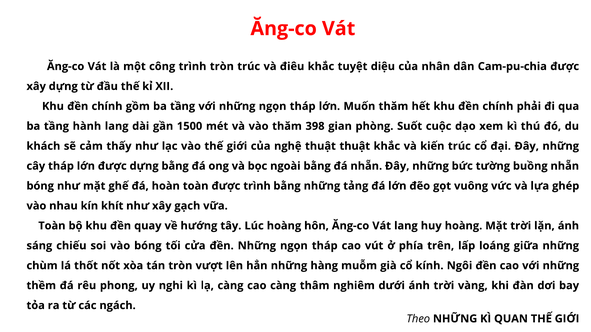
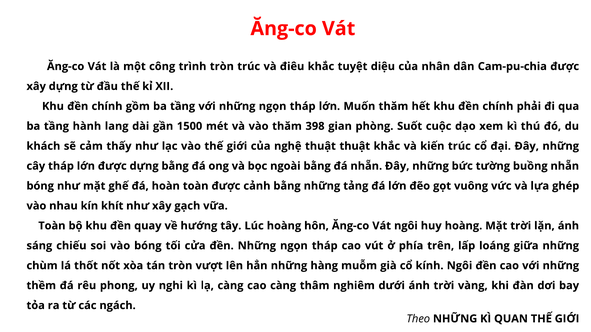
được trình: trình -> cảnh
Vát lang: lang -> ngôi
